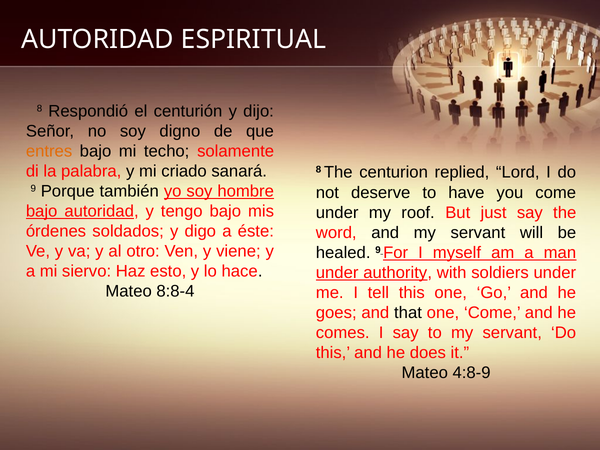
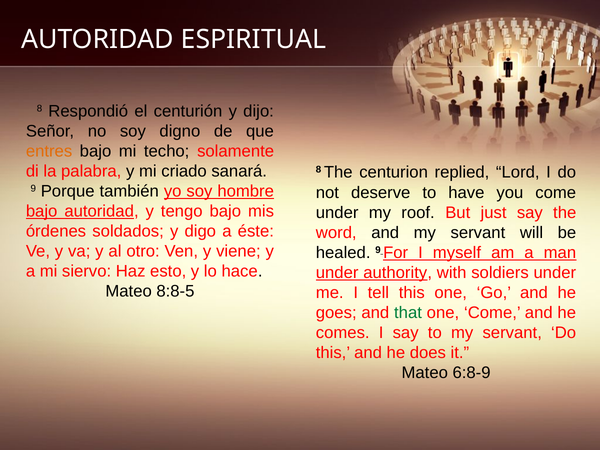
8:8-4: 8:8-4 -> 8:8-5
that colour: black -> green
4:8-9: 4:8-9 -> 6:8-9
